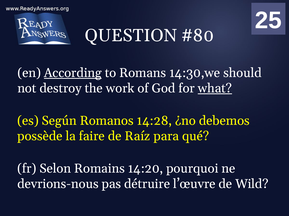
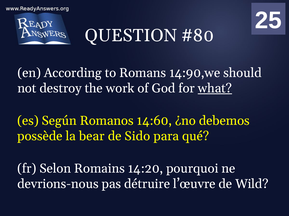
According underline: present -> none
14:30,we: 14:30,we -> 14:90,we
14:28: 14:28 -> 14:60
faire: faire -> bear
Raíz: Raíz -> Sido
